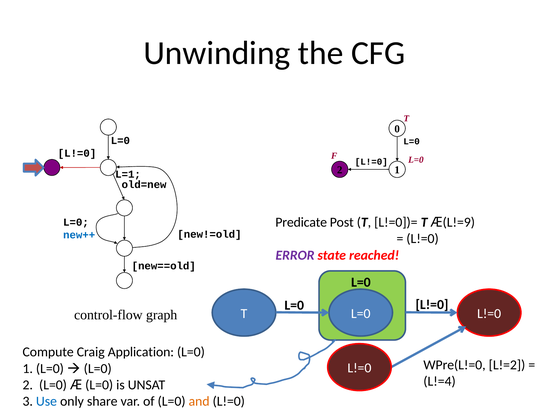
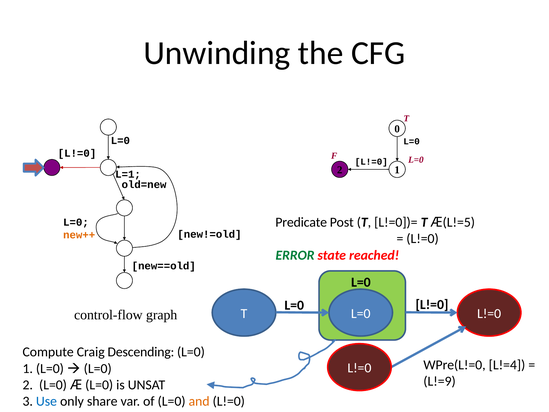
L!=9: L!=9 -> L!=5
new++ colour: blue -> orange
ERROR colour: purple -> green
Application: Application -> Descending
L!=2: L!=2 -> L!=4
L!=4: L!=4 -> L!=9
